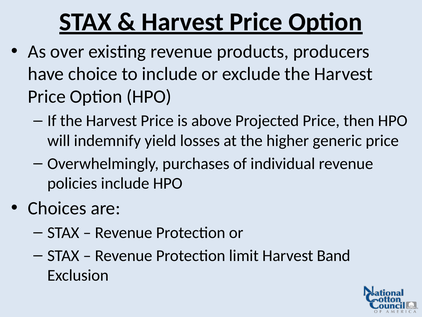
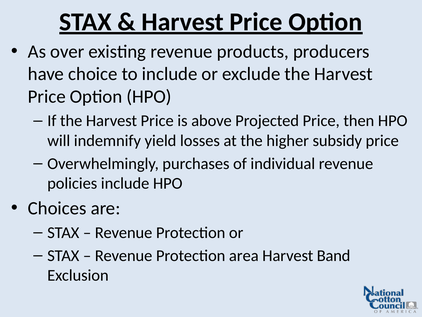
generic: generic -> subsidy
limit: limit -> area
